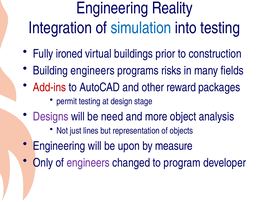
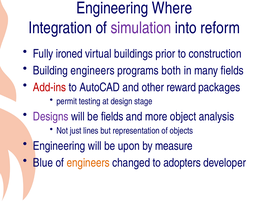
Reality: Reality -> Where
simulation colour: blue -> purple
into testing: testing -> reform
risks: risks -> both
be need: need -> fields
Only: Only -> Blue
engineers at (88, 162) colour: purple -> orange
program: program -> adopters
